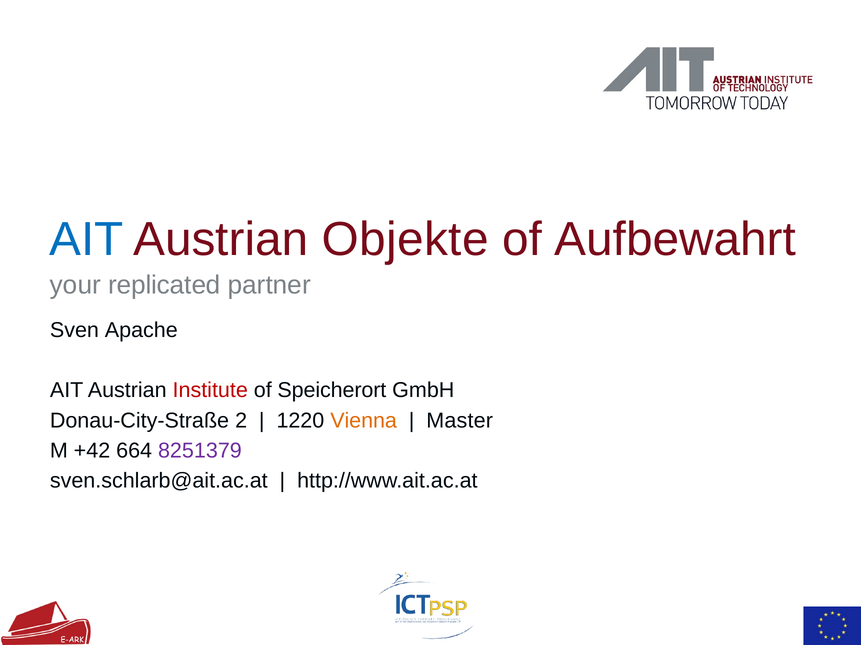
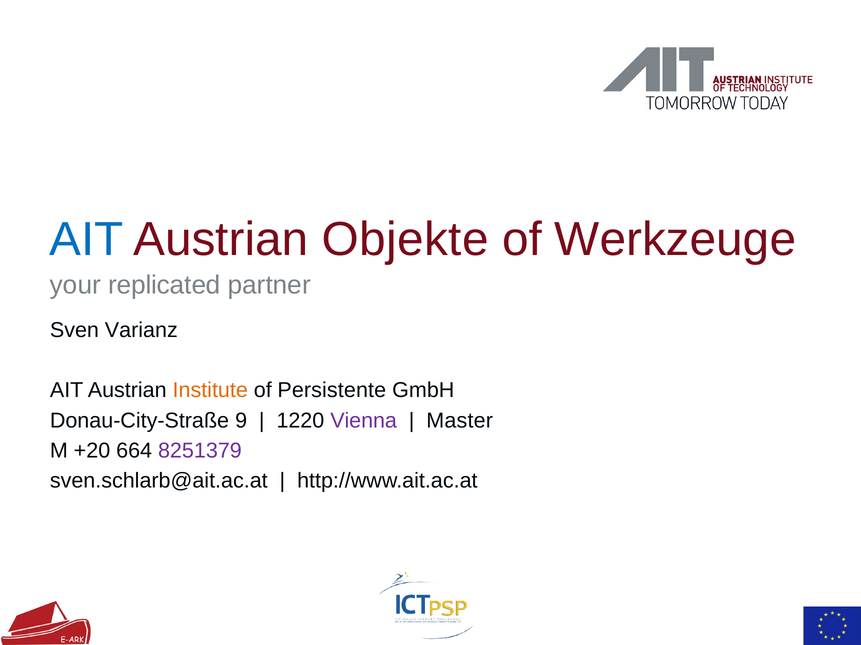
Aufbewahrt: Aufbewahrt -> Werkzeuge
Apache: Apache -> Varianz
Institute colour: red -> orange
Speicherort: Speicherort -> Persistente
2: 2 -> 9
Vienna colour: orange -> purple
+42: +42 -> +20
